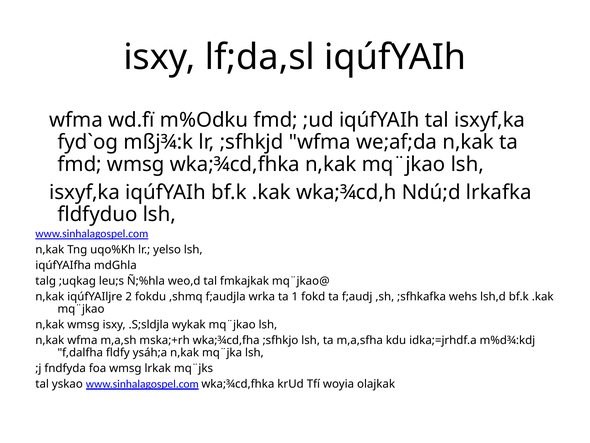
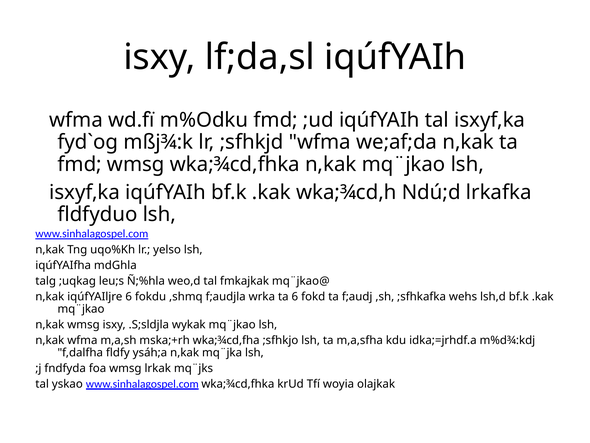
iqúfYAIljre 2: 2 -> 6
ta 1: 1 -> 6
